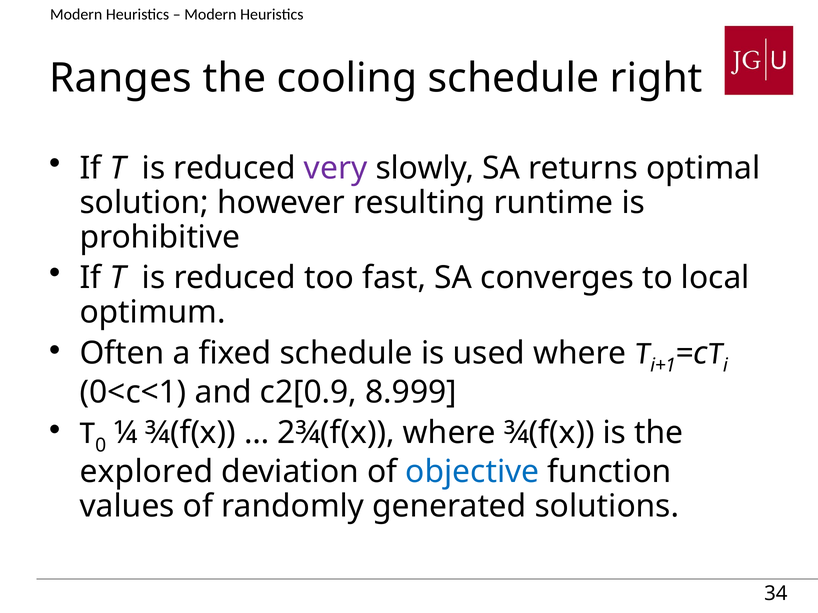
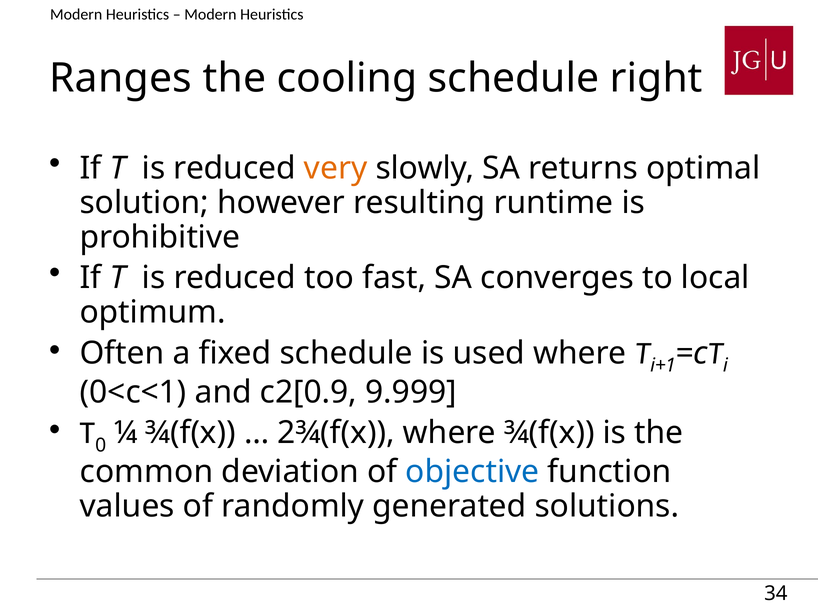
very colour: purple -> orange
8.999: 8.999 -> 9.999
explored: explored -> common
